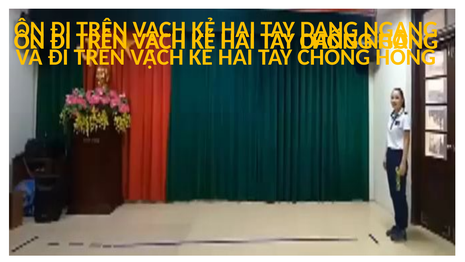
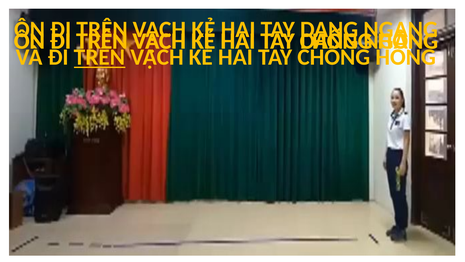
TRÊN at (100, 57) underline: none -> present
